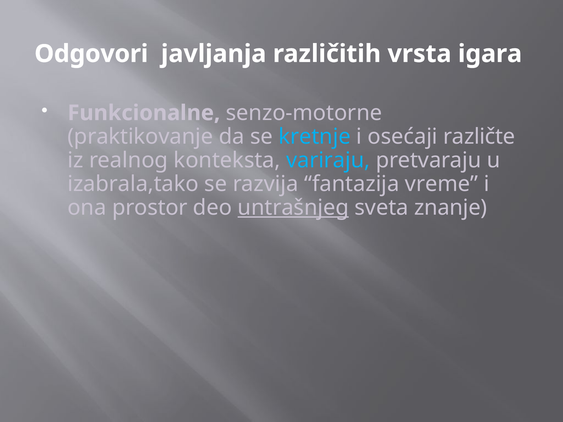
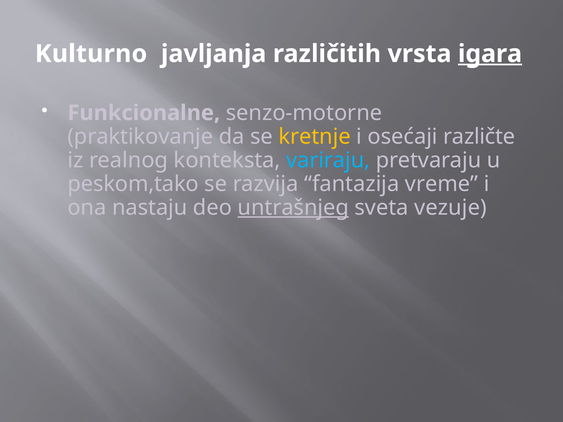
Odgovori: Odgovori -> Kulturno
igara underline: none -> present
kretnje colour: light blue -> yellow
izabrala,tako: izabrala,tako -> peskom,tako
prostor: prostor -> nastaju
znanje: znanje -> vezuje
